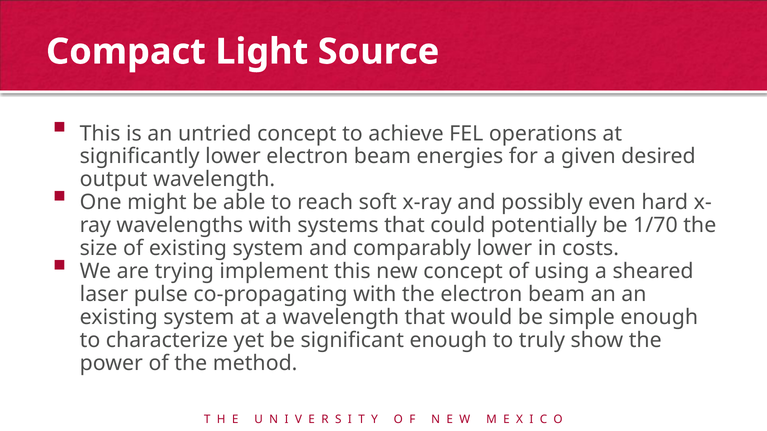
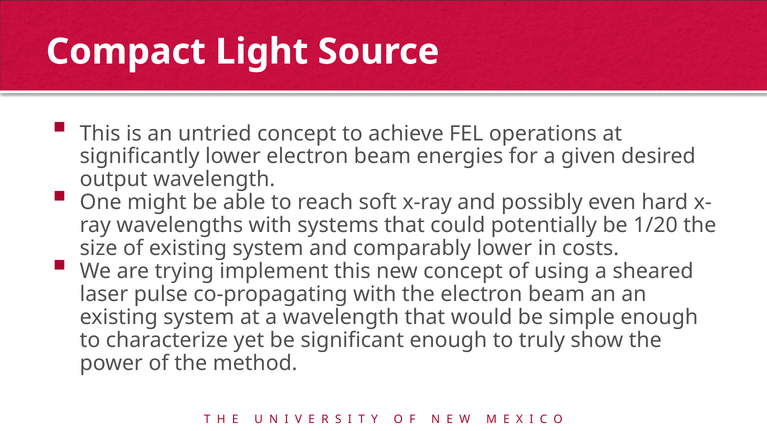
1/70: 1/70 -> 1/20
